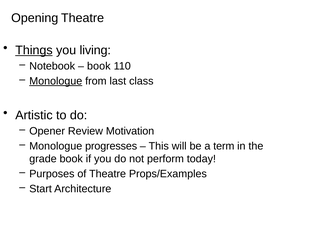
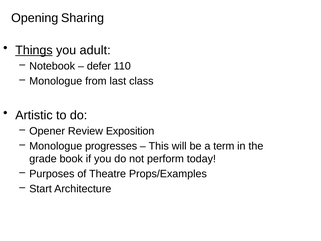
Opening Theatre: Theatre -> Sharing
living: living -> adult
book at (99, 66): book -> defer
Monologue at (56, 81) underline: present -> none
Motivation: Motivation -> Exposition
